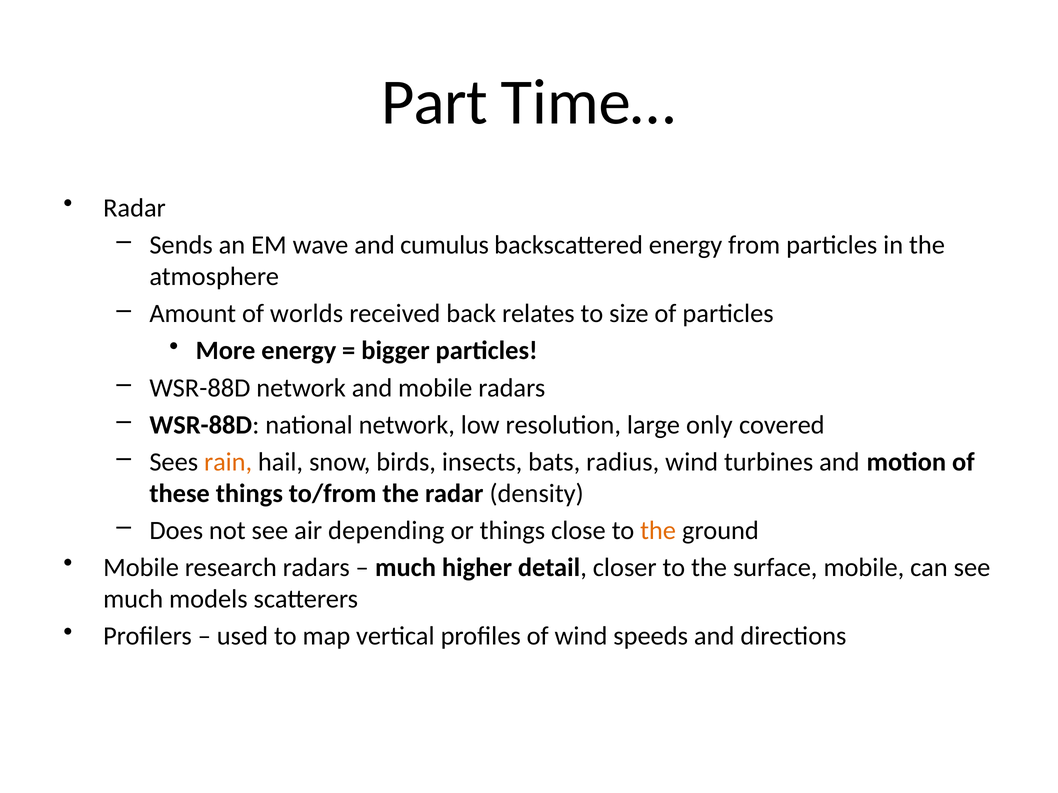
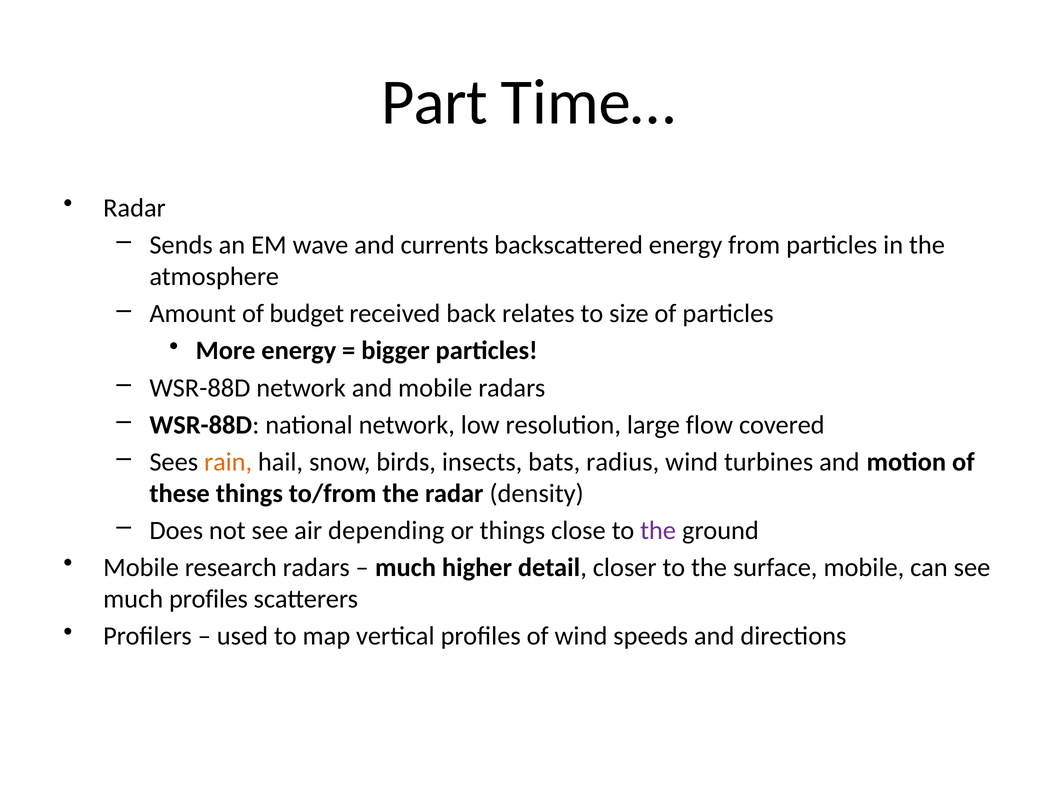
cumulus: cumulus -> currents
worlds: worlds -> budget
only: only -> flow
the at (658, 531) colour: orange -> purple
much models: models -> profiles
